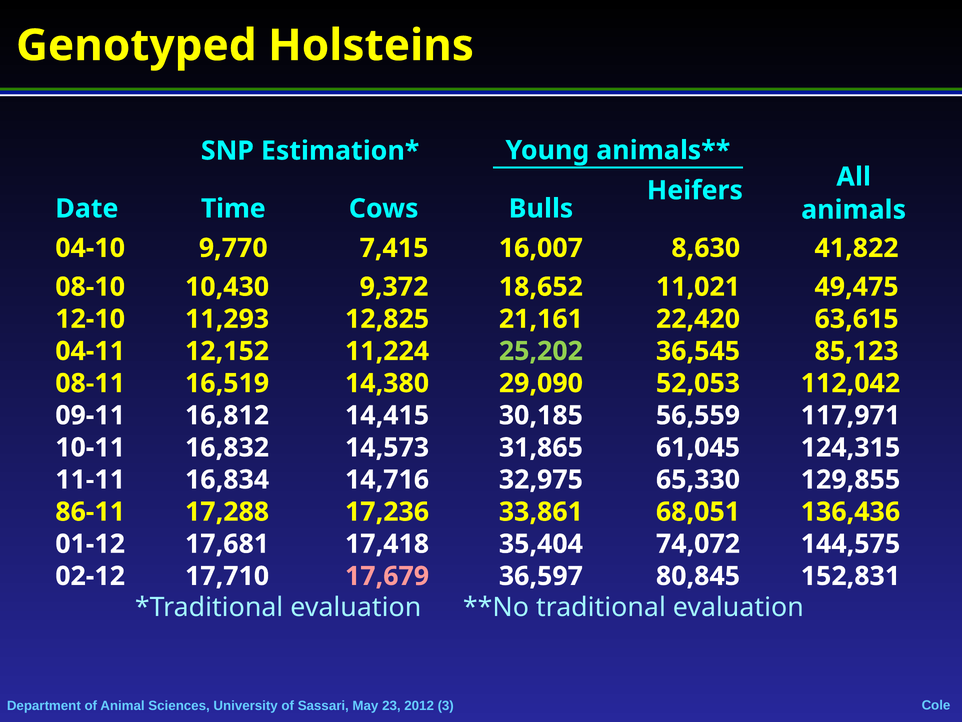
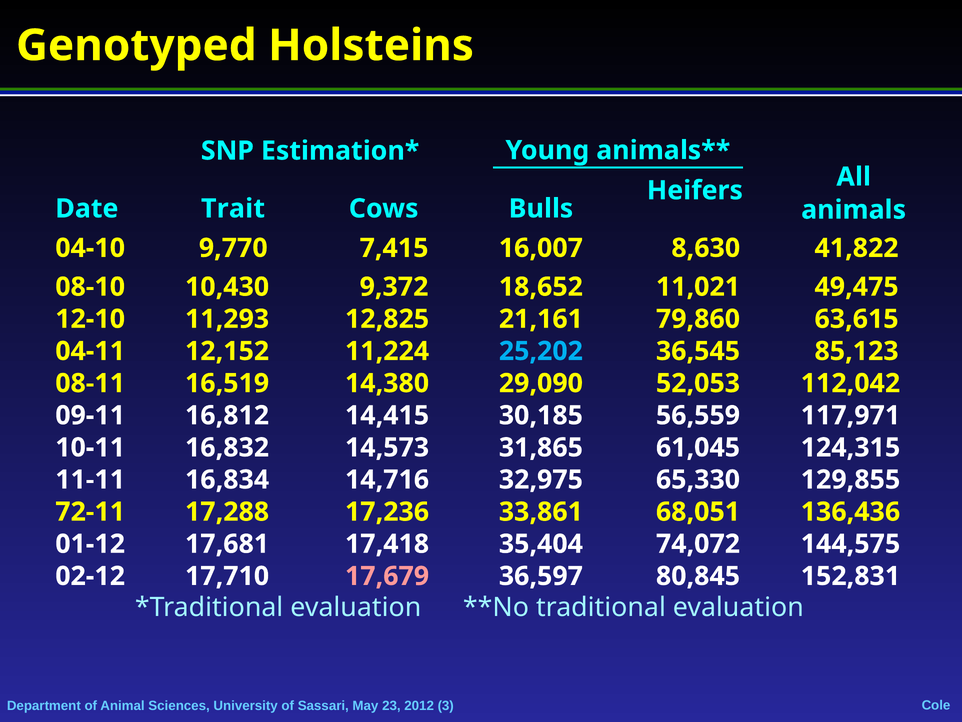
Time: Time -> Trait
22,420: 22,420 -> 79,860
25,202 colour: light green -> light blue
86-11: 86-11 -> 72-11
